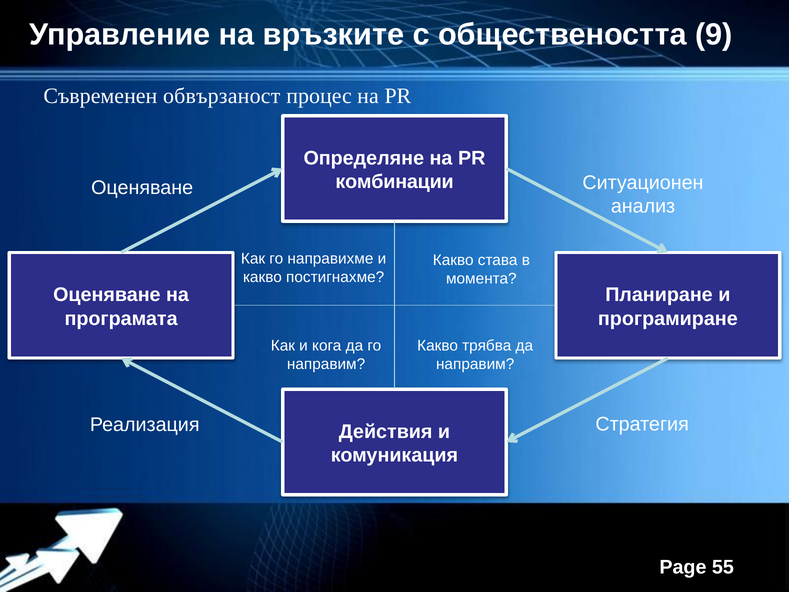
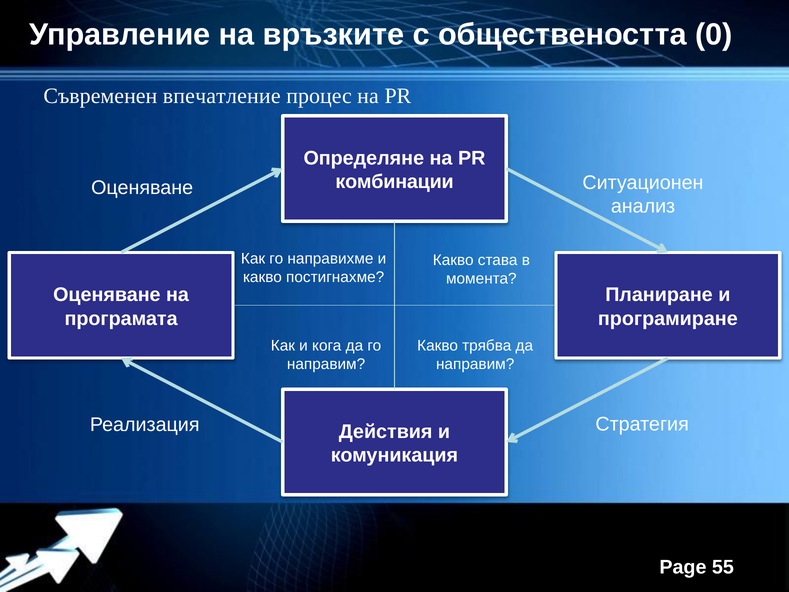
9: 9 -> 0
обвързаност: обвързаност -> впечатление
